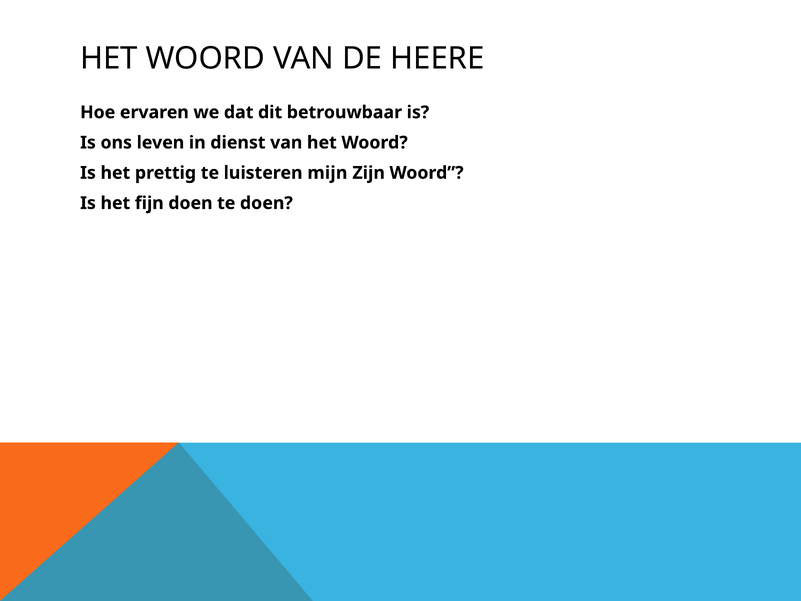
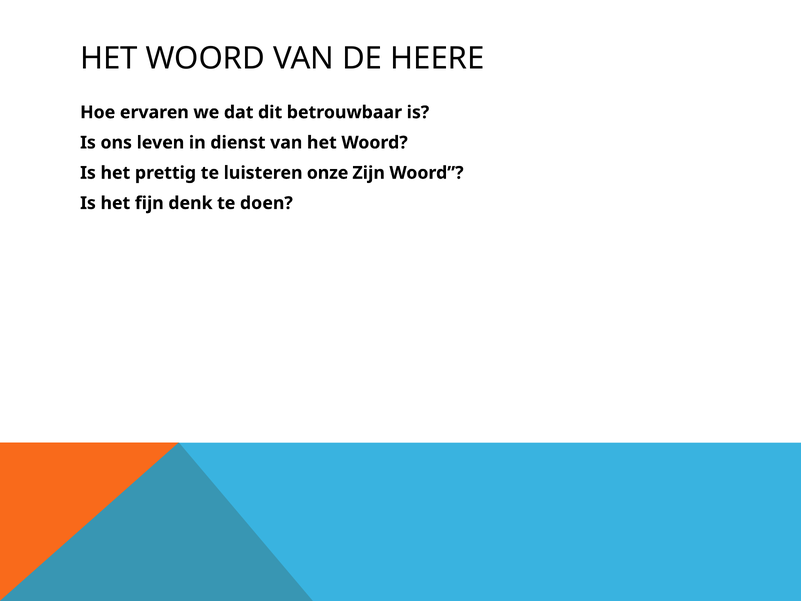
mijn: mijn -> onze
fijn doen: doen -> denk
